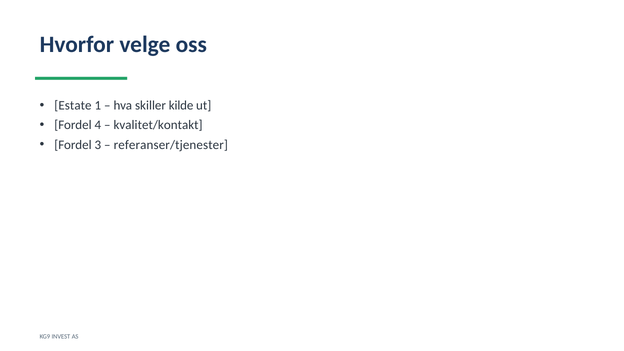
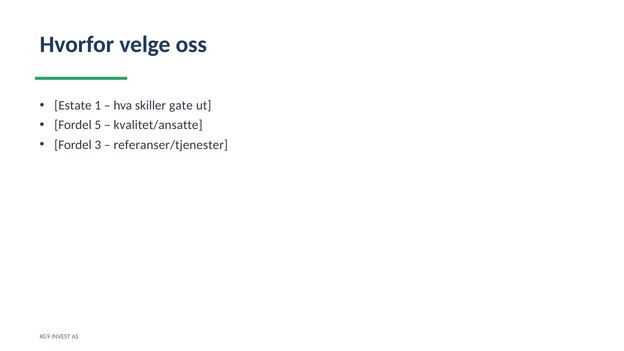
kilde: kilde -> gate
4: 4 -> 5
kvalitet/kontakt: kvalitet/kontakt -> kvalitet/ansatte
